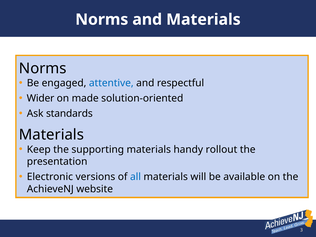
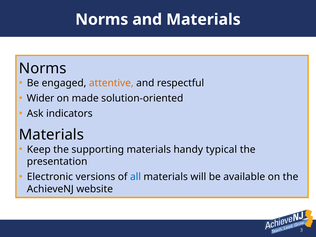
attentive colour: blue -> orange
standards: standards -> indicators
rollout: rollout -> typical
